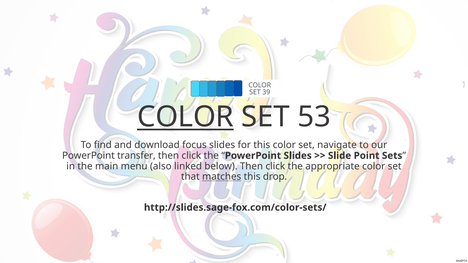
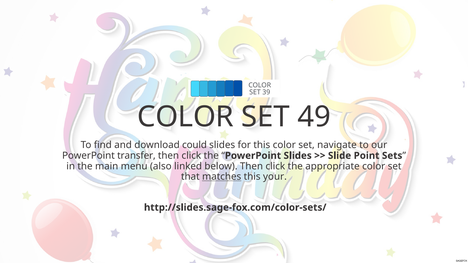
COLOR at (185, 117) underline: present -> none
53: 53 -> 49
focus: focus -> could
drop: drop -> your
